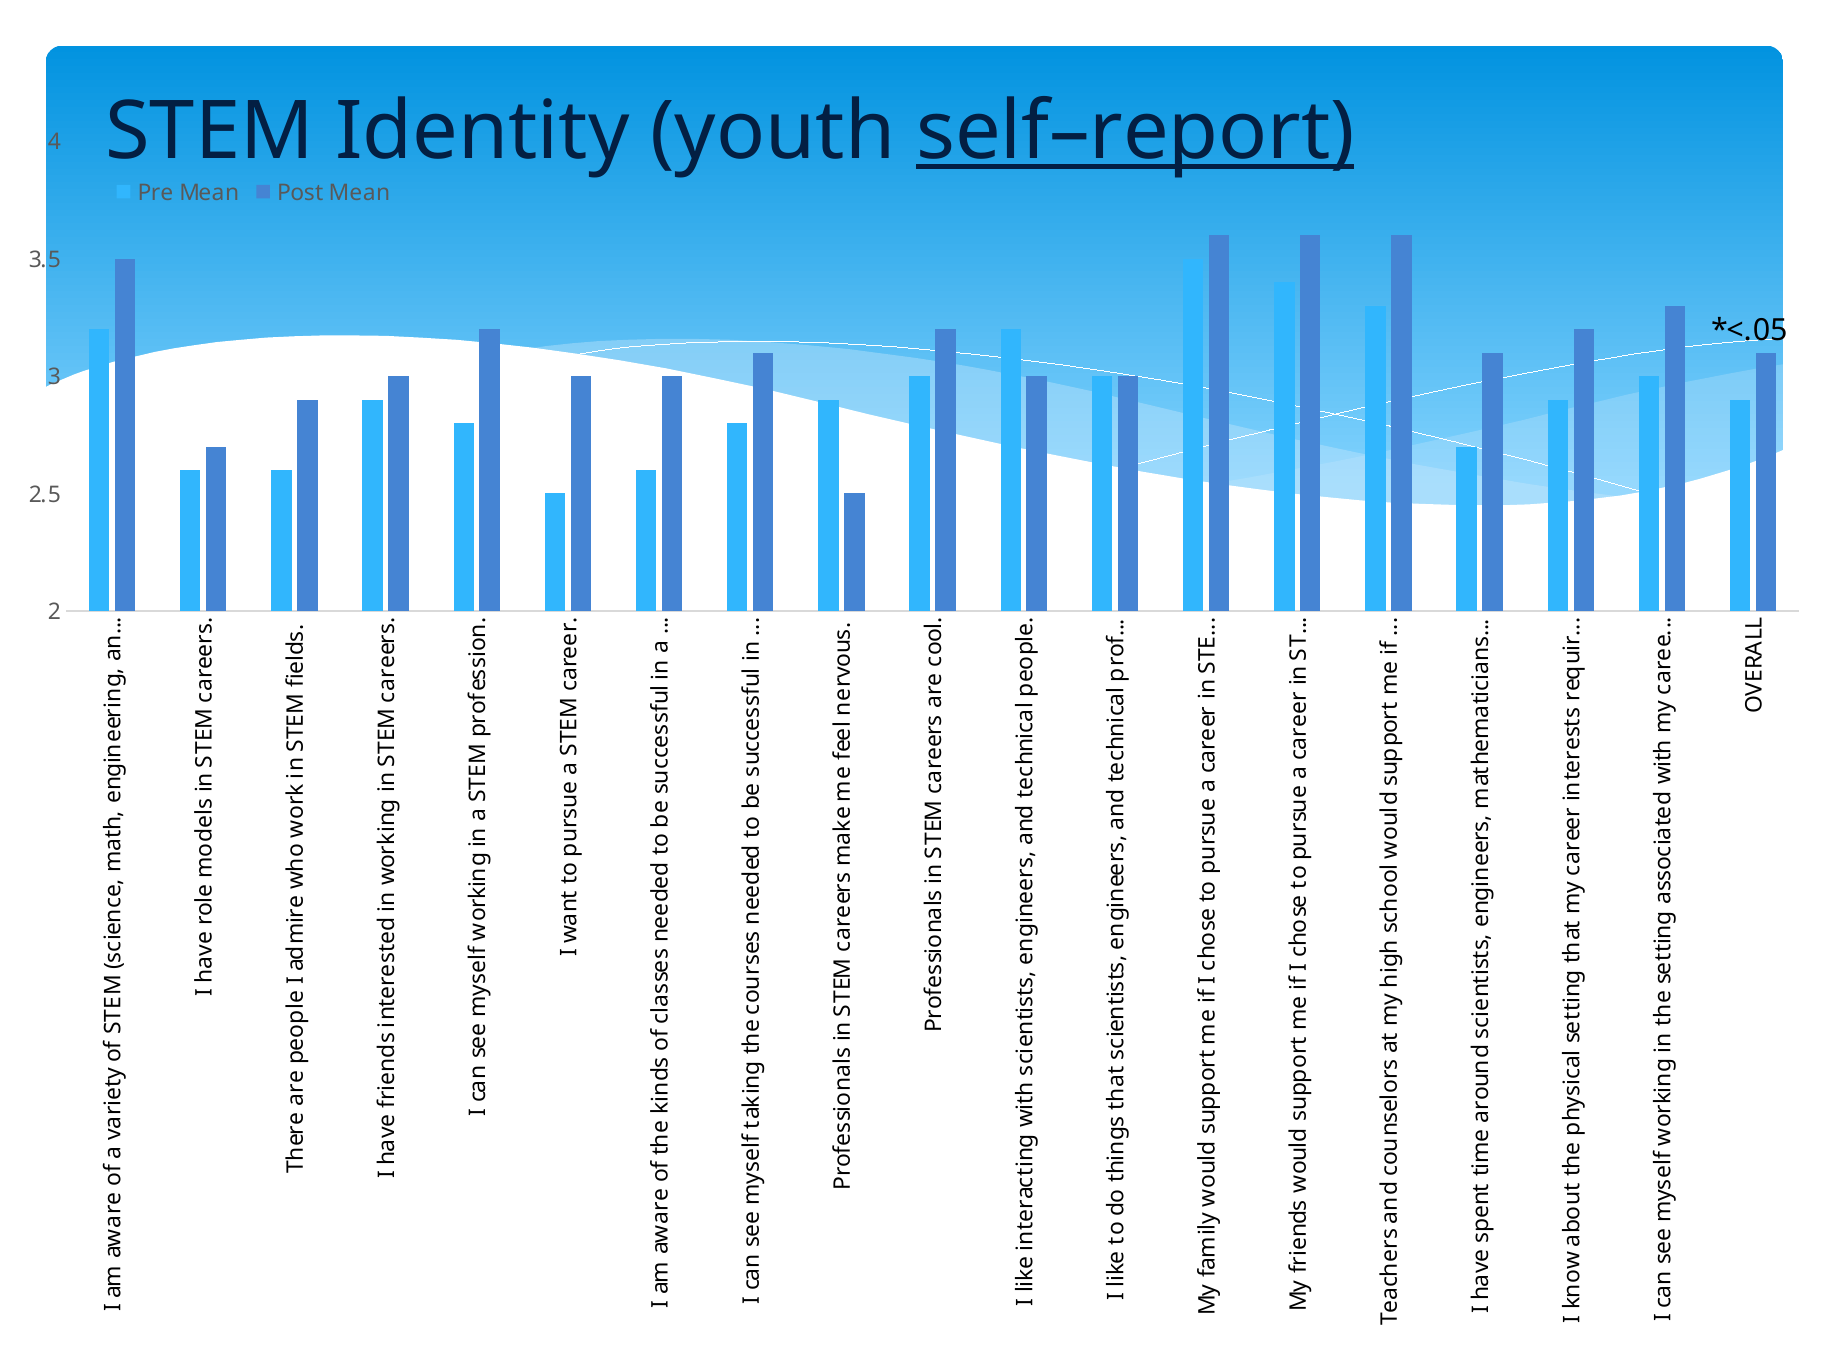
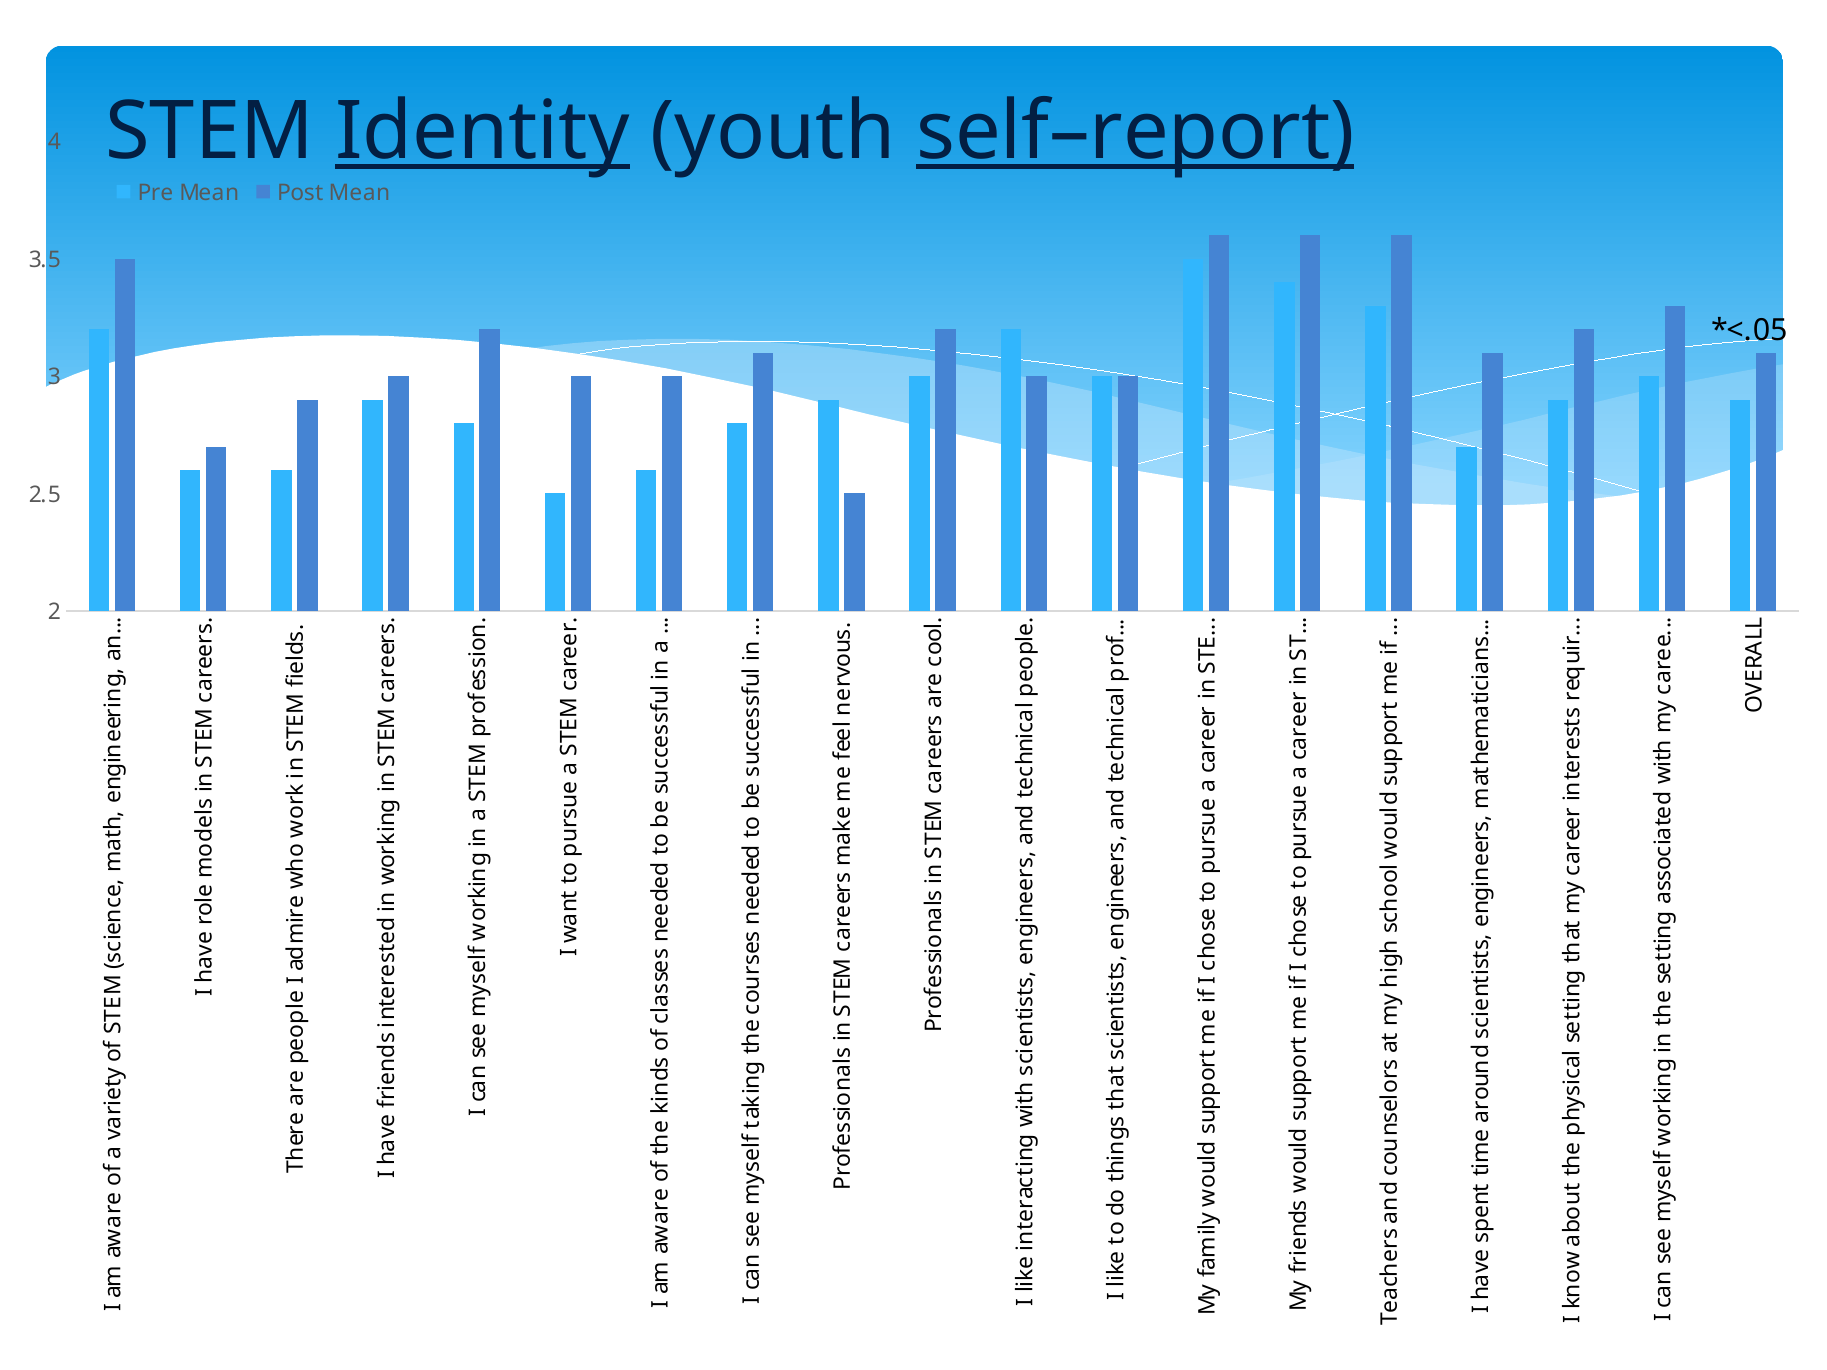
Identity underline: none -> present
